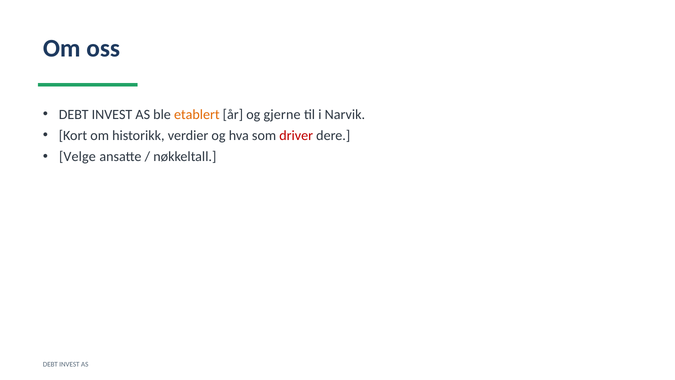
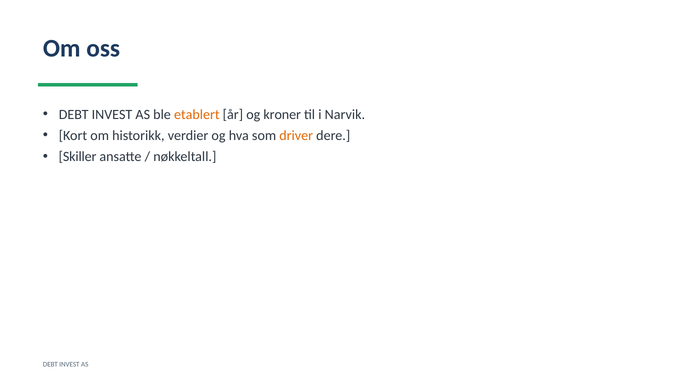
gjerne: gjerne -> kroner
driver colour: red -> orange
Velge: Velge -> Skiller
